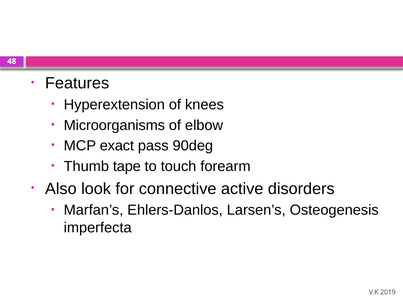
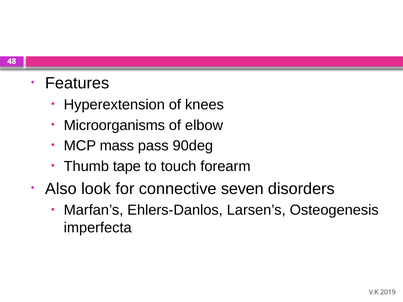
exact: exact -> mass
active: active -> seven
